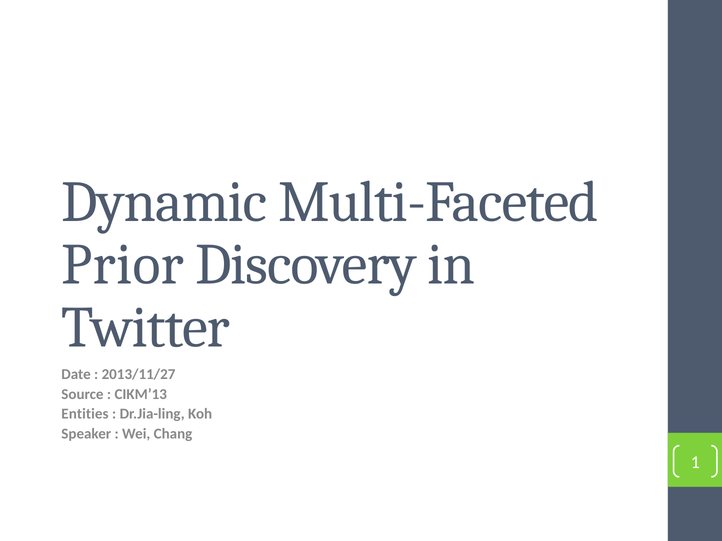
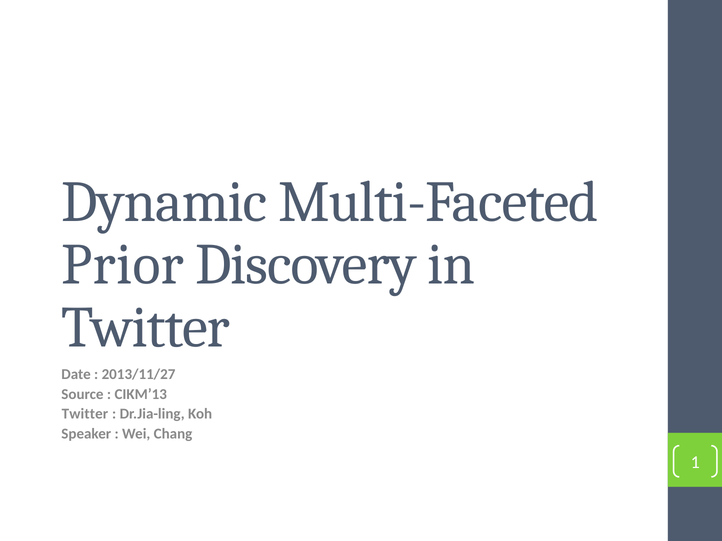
Entities at (85, 414): Entities -> Twitter
